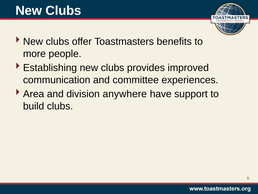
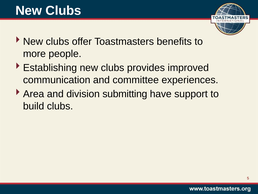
anywhere: anywhere -> submitting
